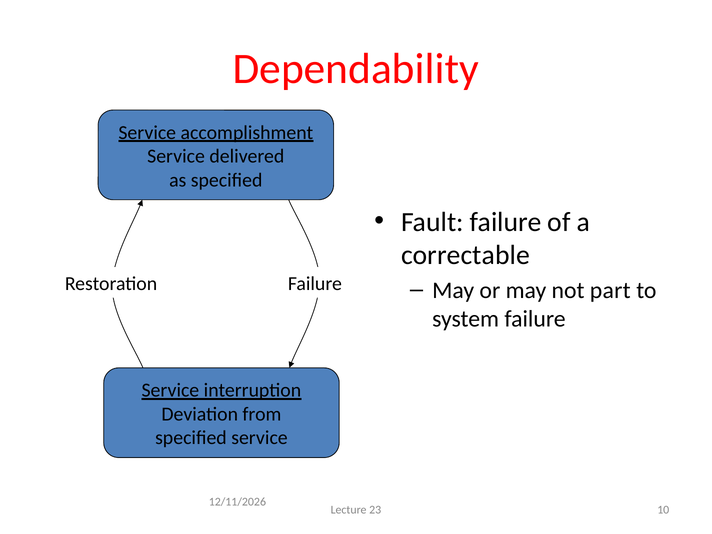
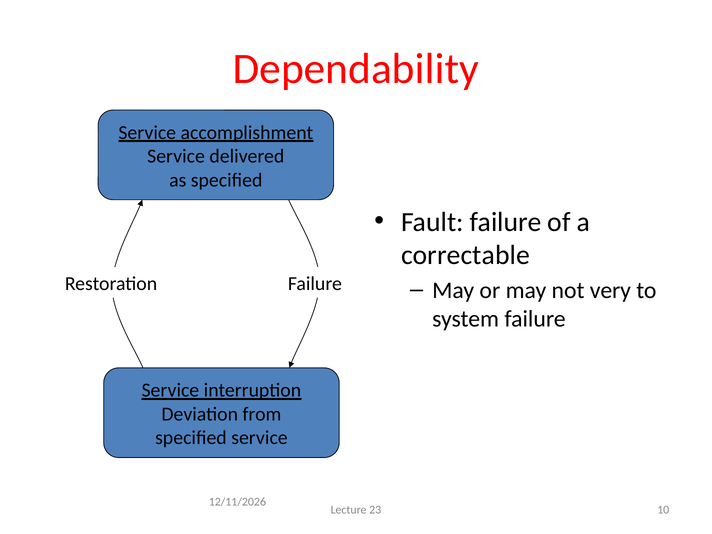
part: part -> very
